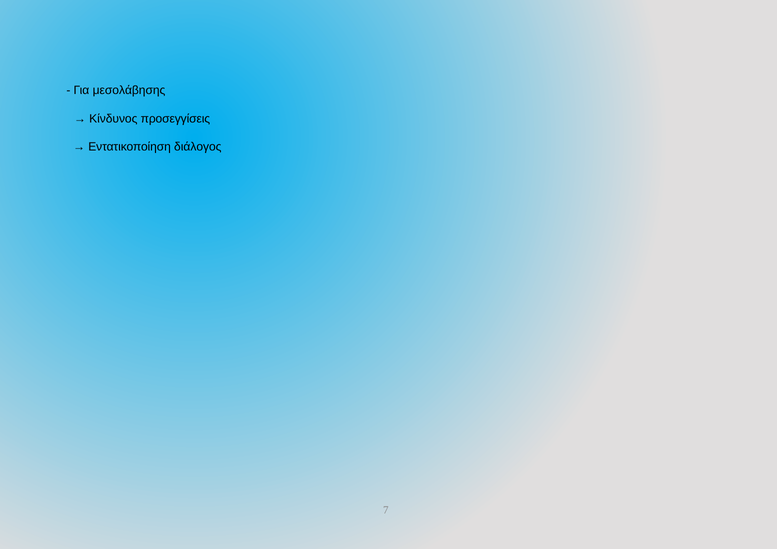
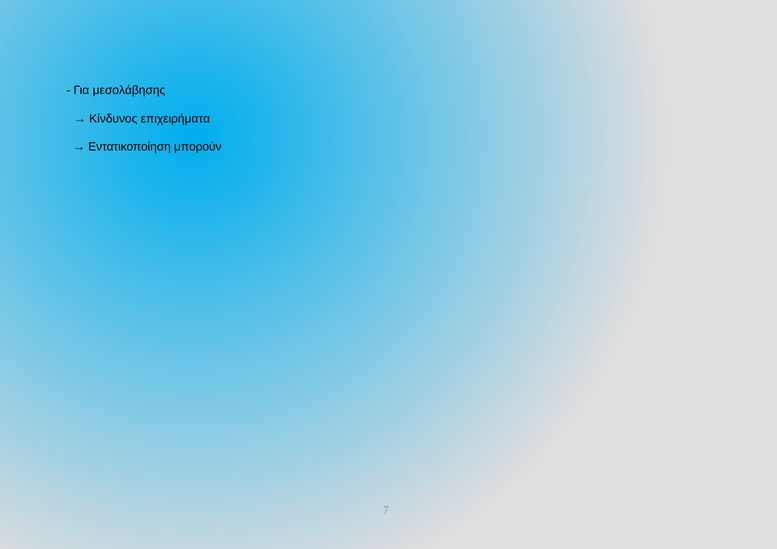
προσεγγίσεις: προσεγγίσεις -> επιχειρήματα
διάλογος: διάλογος -> μπορούν
